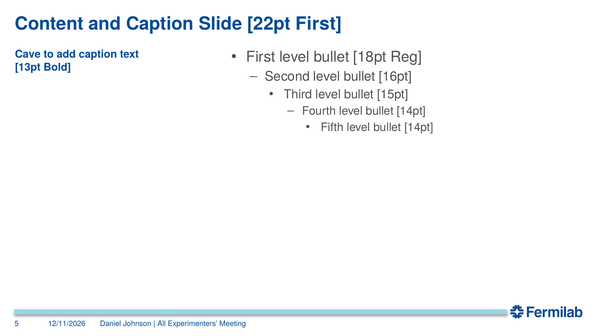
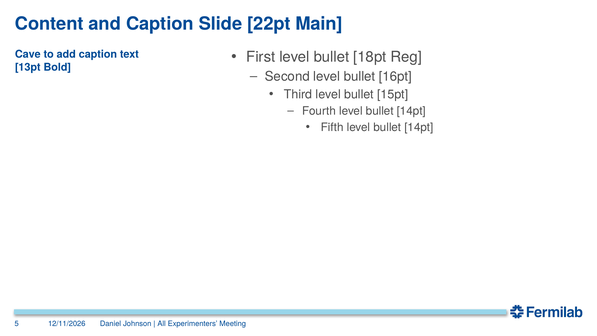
22pt First: First -> Main
